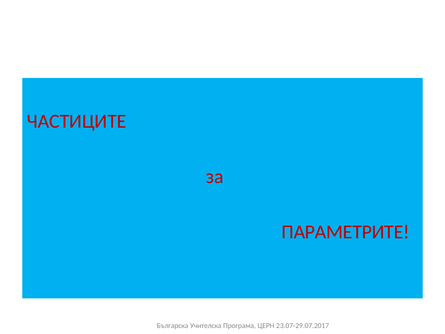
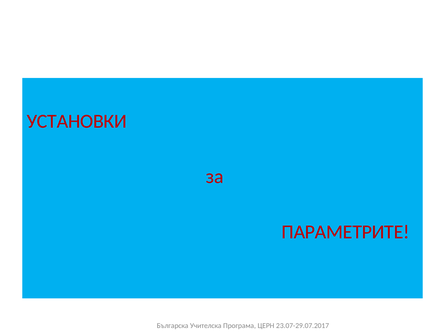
ЧАСТИЦИТЕ: ЧАСТИЦИТЕ -> УСТАНОВКИ
